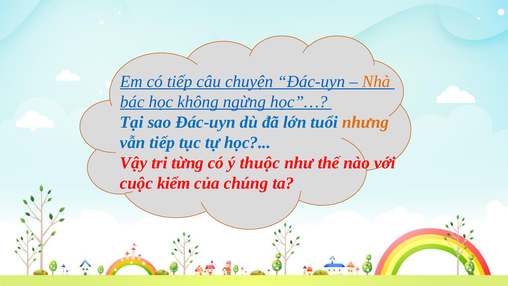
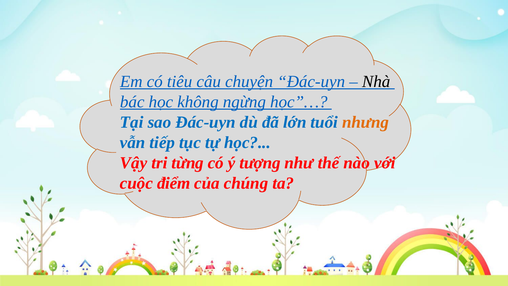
có tiếp: tiếp -> tiêu
Nhà colour: orange -> black
thuộc: thuộc -> tượng
kiểm: kiểm -> điểm
